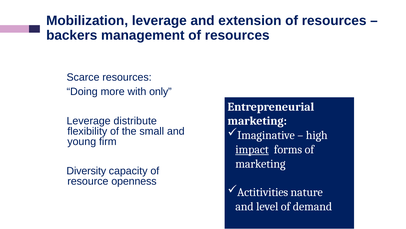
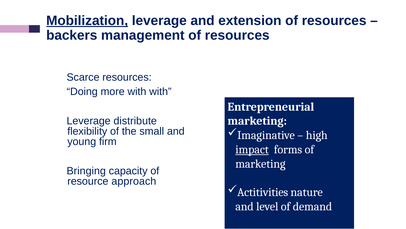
Mobilization underline: none -> present
with only: only -> with
Diversity: Diversity -> Bringing
openness: openness -> approach
